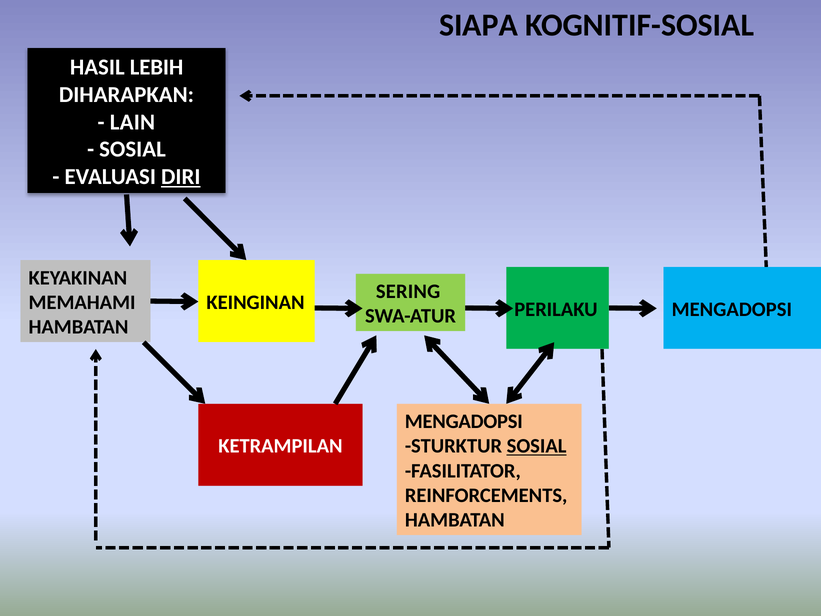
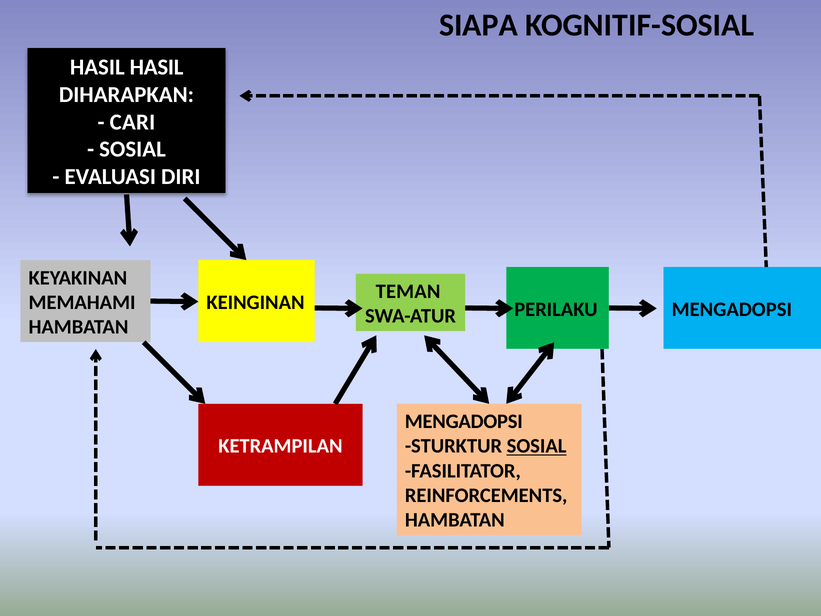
HASIL LEBIH: LEBIH -> HASIL
LAIN: LAIN -> CARI
DIRI underline: present -> none
SERING: SERING -> TEMAN
